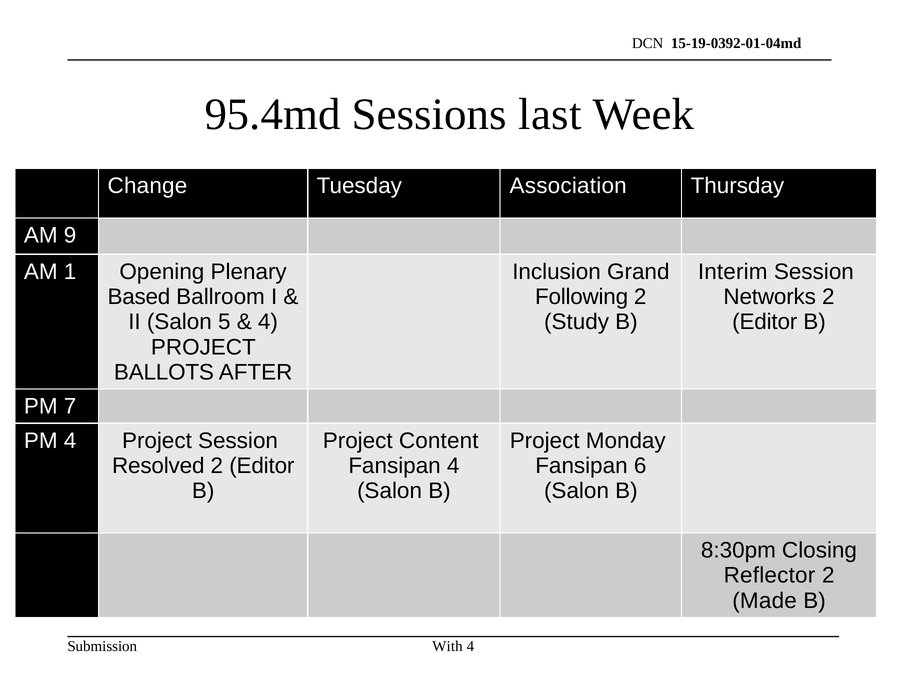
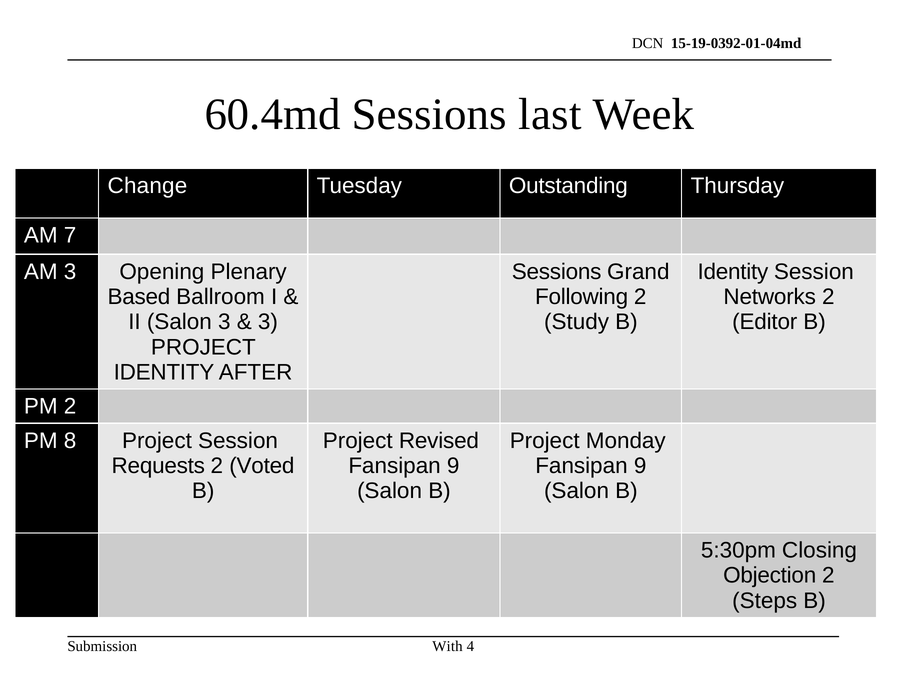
95.4md: 95.4md -> 60.4md
Association: Association -> Outstanding
9: 9 -> 7
AM 1: 1 -> 3
Inclusion at (557, 272): Inclusion -> Sessions
Interim at (733, 272): Interim -> Identity
Salon 5: 5 -> 3
4 at (268, 322): 4 -> 3
BALLOTS at (164, 372): BALLOTS -> IDENTITY
PM 7: 7 -> 2
PM 4: 4 -> 8
Content: Content -> Revised
Resolved: Resolved -> Requests
Editor at (262, 466): Editor -> Voted
4 at (453, 466): 4 -> 9
6 at (640, 466): 6 -> 9
8:30pm: 8:30pm -> 5:30pm
Reflector: Reflector -> Objection
Made: Made -> Steps
